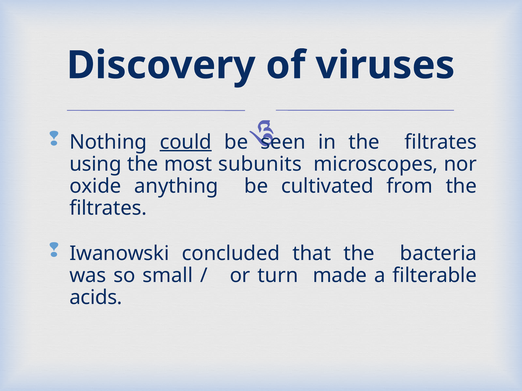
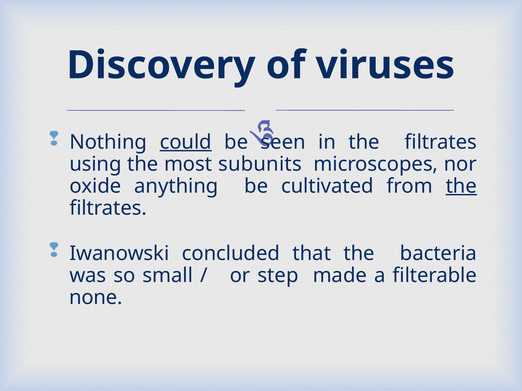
the at (461, 186) underline: none -> present
turn: turn -> step
acids: acids -> none
